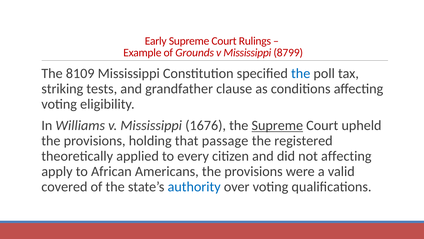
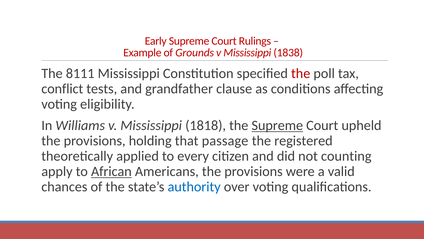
8799: 8799 -> 1838
8109: 8109 -> 8111
the at (301, 73) colour: blue -> red
striking: striking -> conflict
1676: 1676 -> 1818
not affecting: affecting -> counting
African underline: none -> present
covered: covered -> chances
